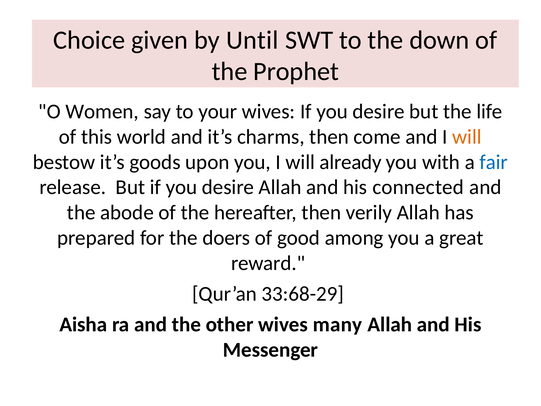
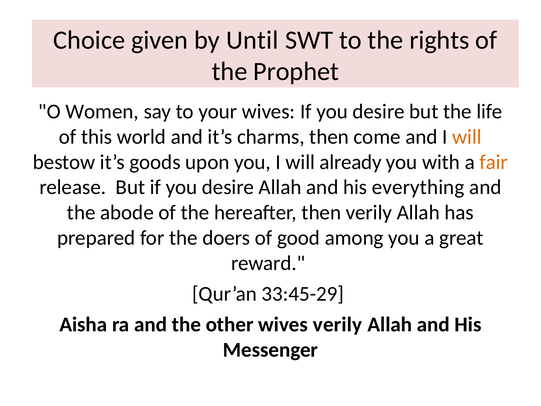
down: down -> rights
fair colour: blue -> orange
connected: connected -> everything
33:68-29: 33:68-29 -> 33:45-29
wives many: many -> verily
